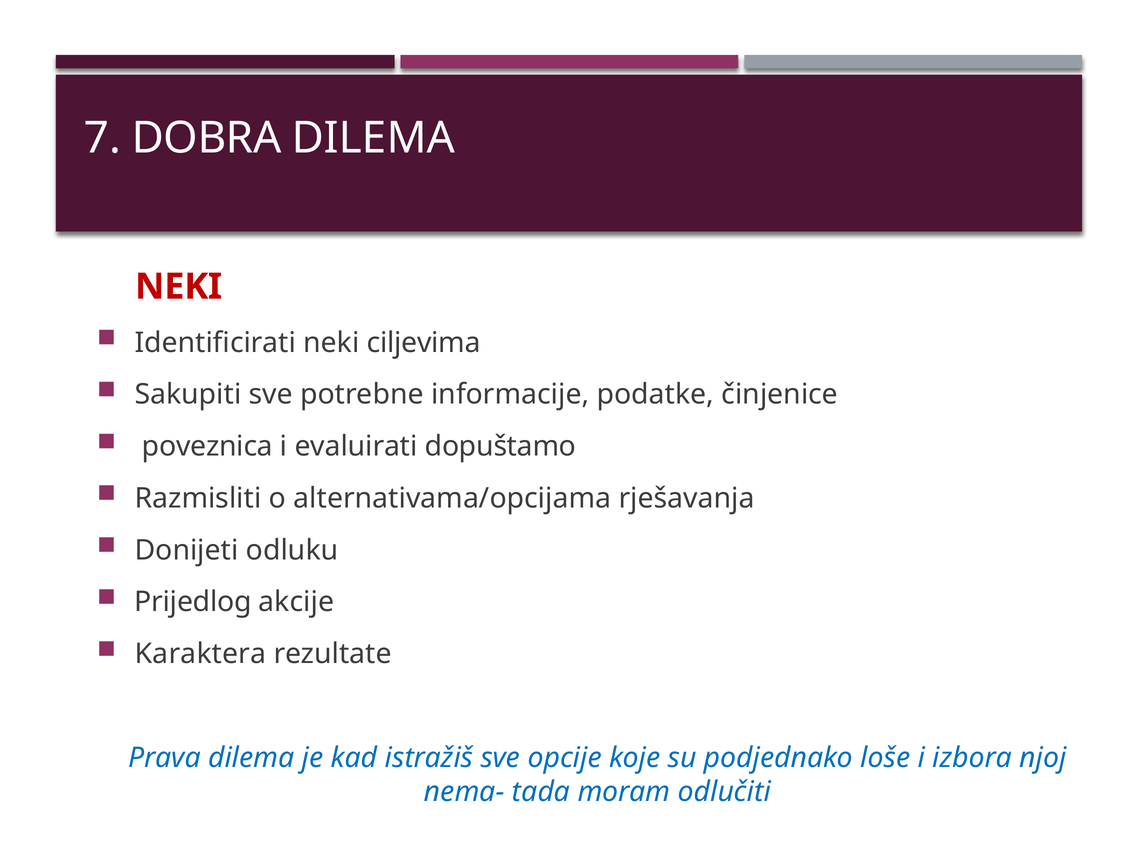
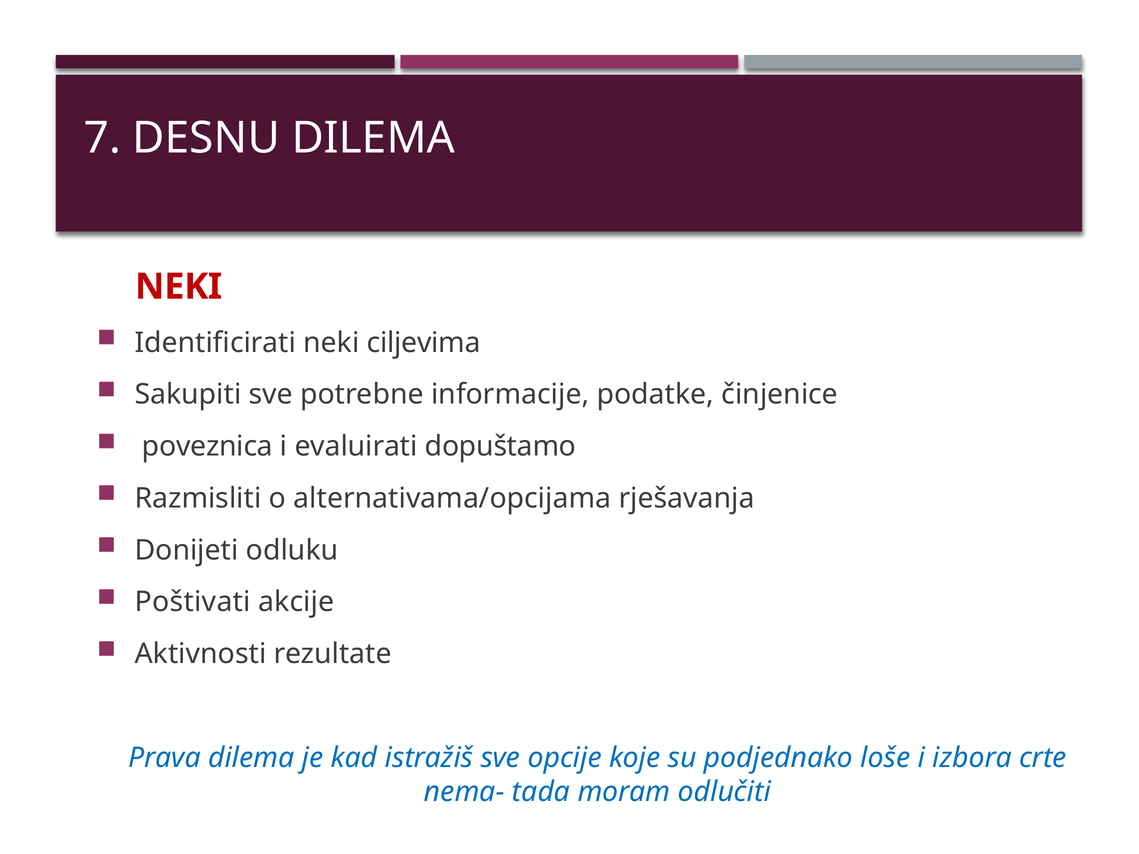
DOBRA: DOBRA -> DESNU
Prijedlog: Prijedlog -> Poštivati
Karaktera: Karaktera -> Aktivnosti
njoj: njoj -> crte
